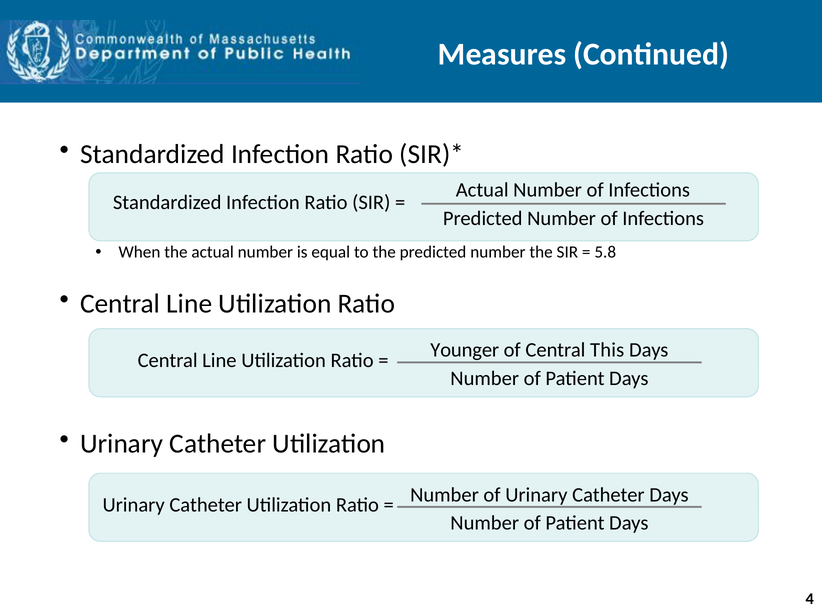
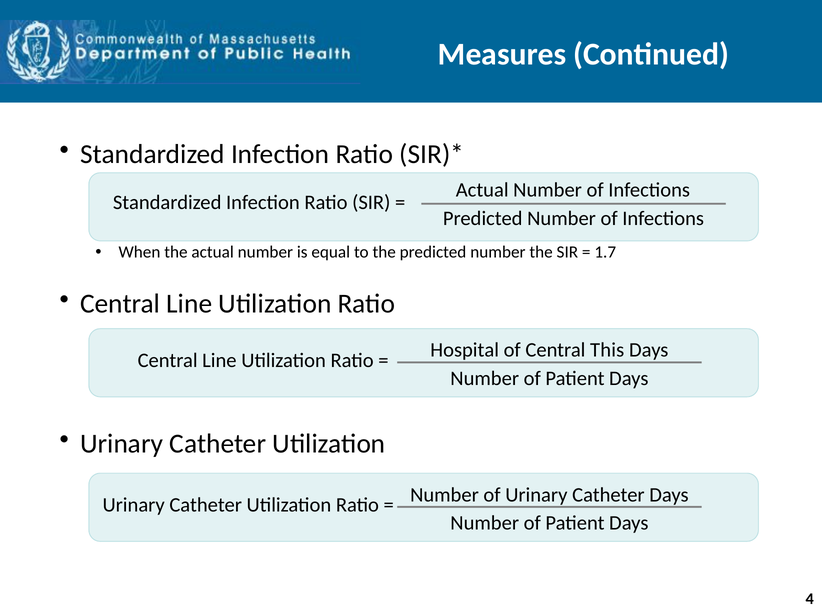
5.8: 5.8 -> 1.7
Younger: Younger -> Hospital
